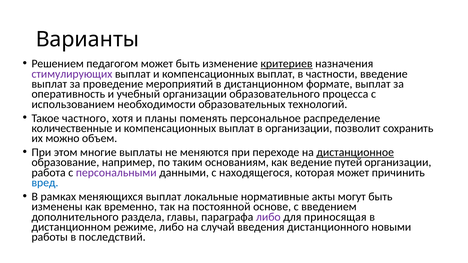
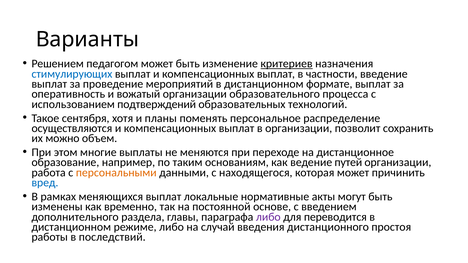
стимулирующих colour: purple -> blue
учебный: учебный -> вожатый
необходимости: необходимости -> подтверждений
частного: частного -> сентября
количественные: количественные -> осуществляются
дистанционное underline: present -> none
персональными colour: purple -> orange
приносящая: приносящая -> переводится
новыми: новыми -> простоя
